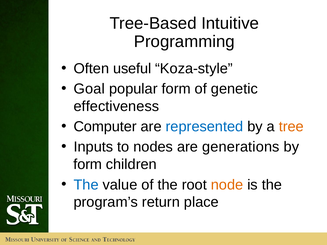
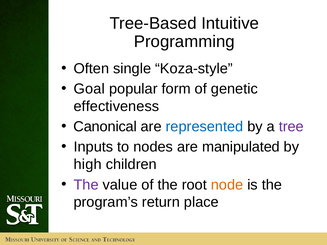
useful: useful -> single
Computer: Computer -> Canonical
tree colour: orange -> purple
generations: generations -> manipulated
form at (88, 165): form -> high
The at (86, 185) colour: blue -> purple
